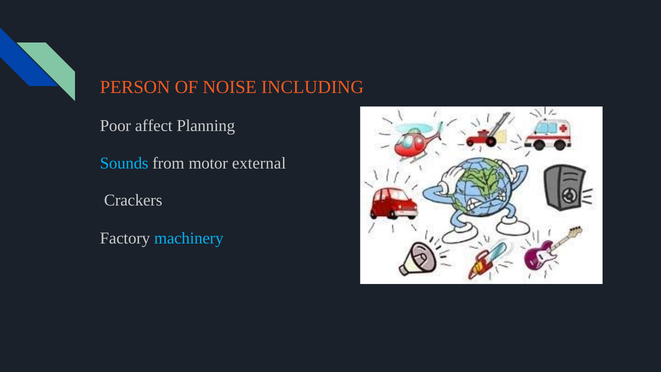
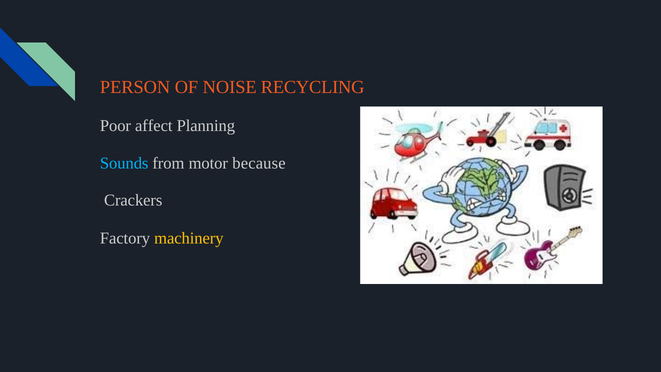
INCLUDING: INCLUDING -> RECYCLING
external: external -> because
machinery colour: light blue -> yellow
